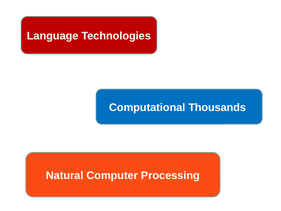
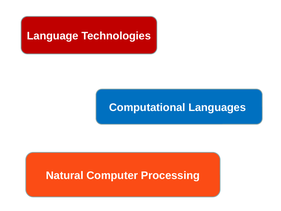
Thousands: Thousands -> Languages
